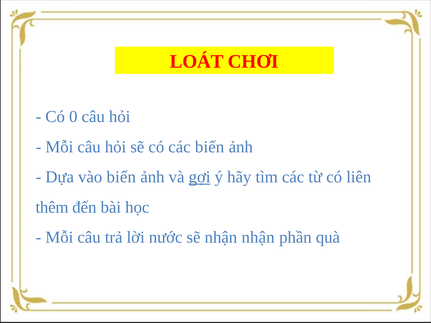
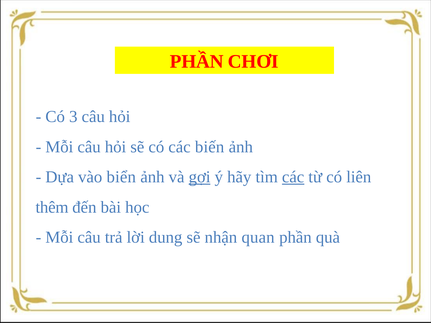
LOÁT at (197, 62): LOÁT -> PHẦN
0: 0 -> 3
các at (293, 177) underline: none -> present
nước: nước -> dung
nhận nhận: nhận -> quan
